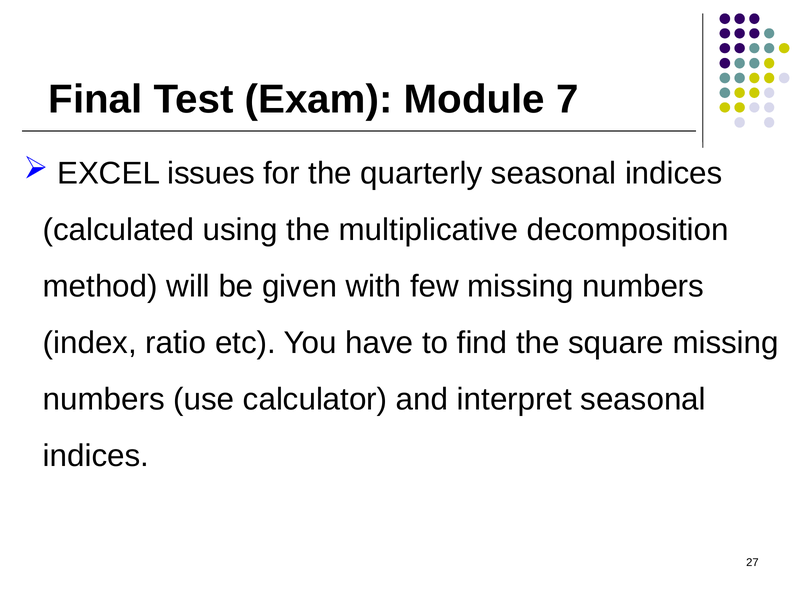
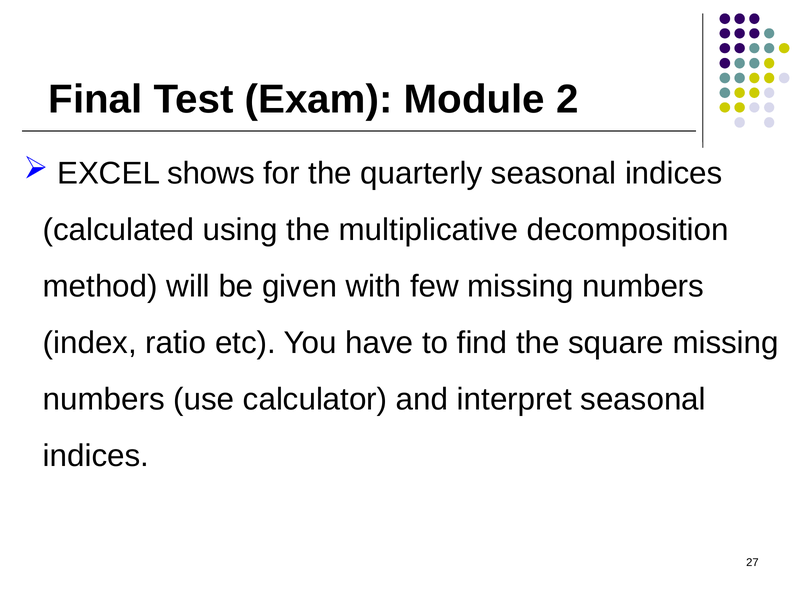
7: 7 -> 2
issues: issues -> shows
